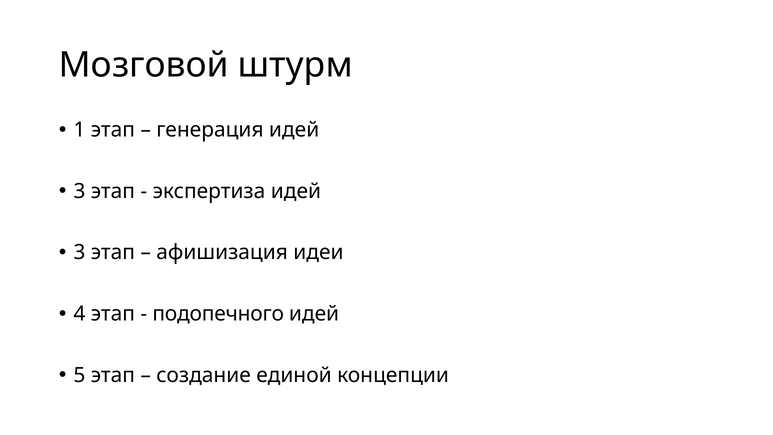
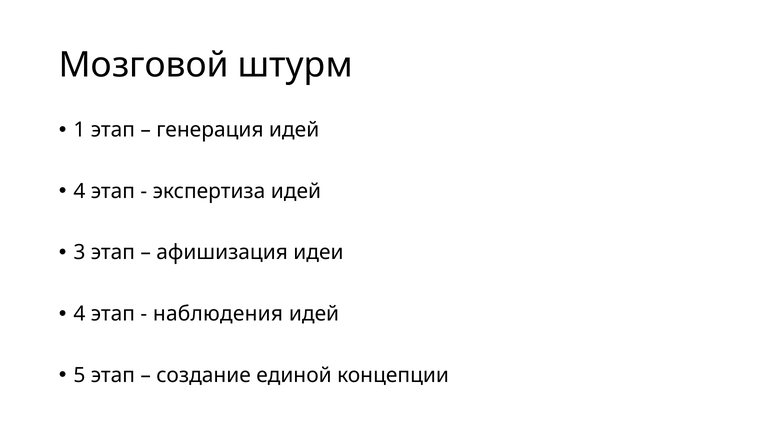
3 at (79, 191): 3 -> 4
подопечного: подопечного -> наблюдения
